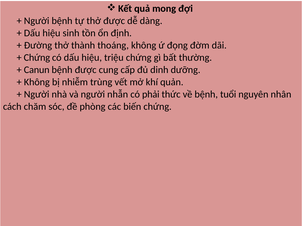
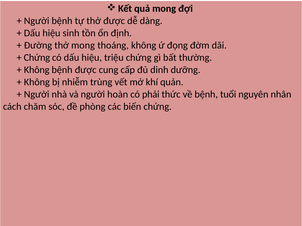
thở thành: thành -> mong
Canun at (37, 70): Canun -> Không
nhẫn: nhẫn -> hoàn
